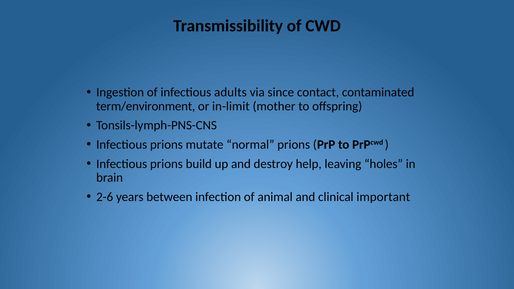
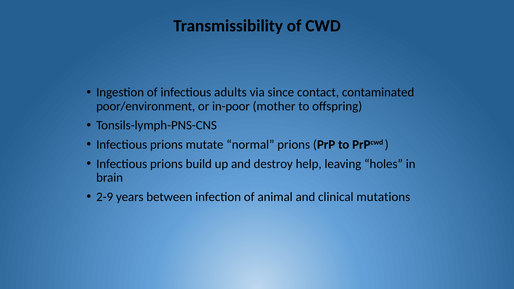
term/environment: term/environment -> poor/environment
in-limit: in-limit -> in-poor
2-6: 2-6 -> 2-9
important: important -> mutations
